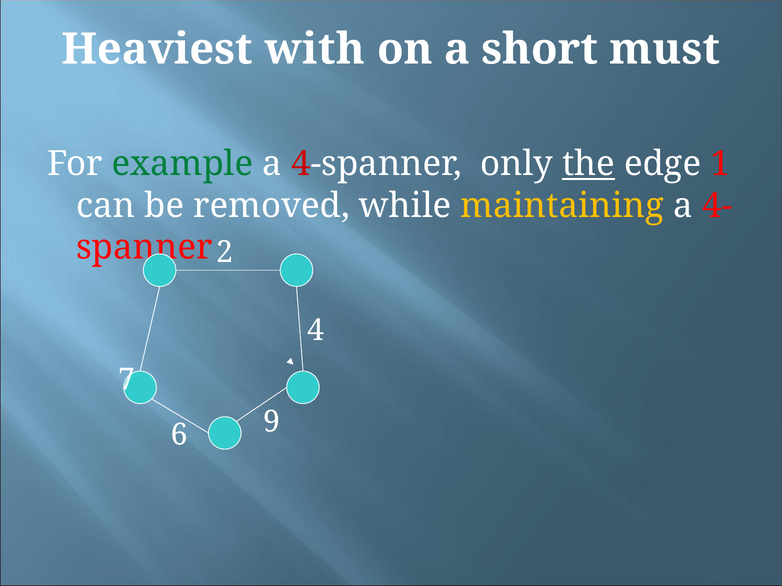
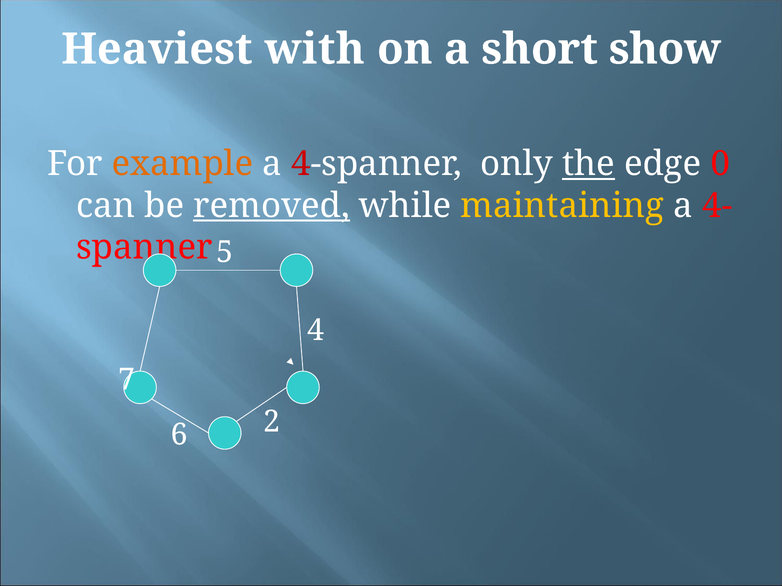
must: must -> show
example colour: green -> orange
1: 1 -> 0
removed underline: none -> present
2: 2 -> 5
9: 9 -> 2
